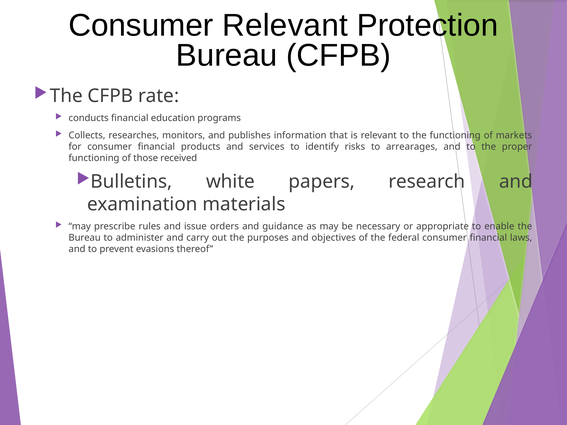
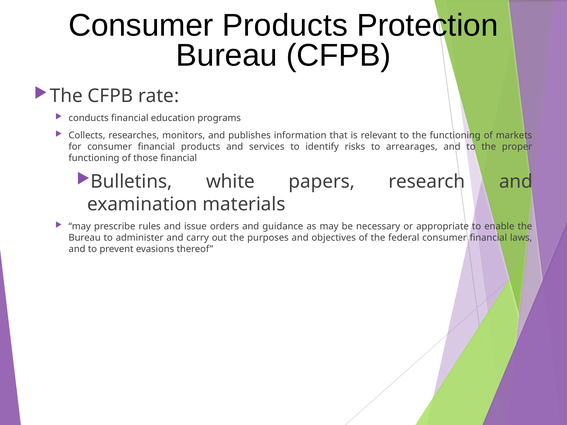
Consumer Relevant: Relevant -> Products
those received: received -> financial
